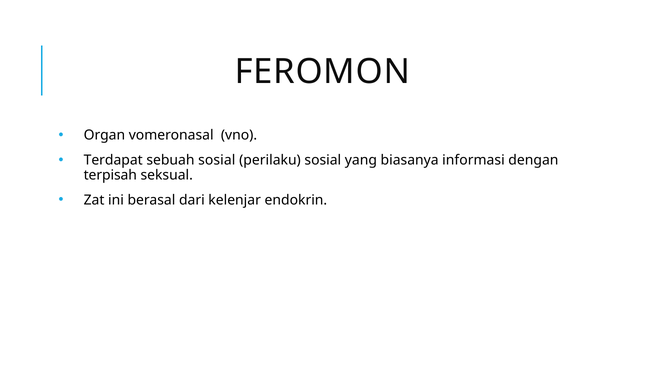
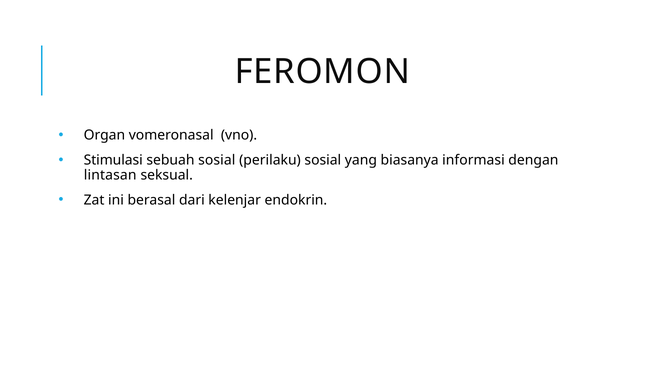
Terdapat: Terdapat -> Stimulasi
terpisah: terpisah -> lintasan
